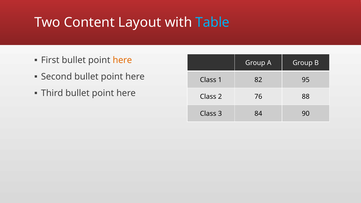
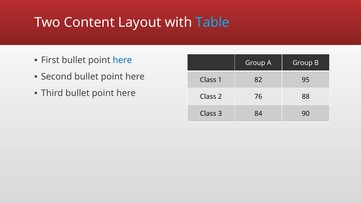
here at (122, 60) colour: orange -> blue
